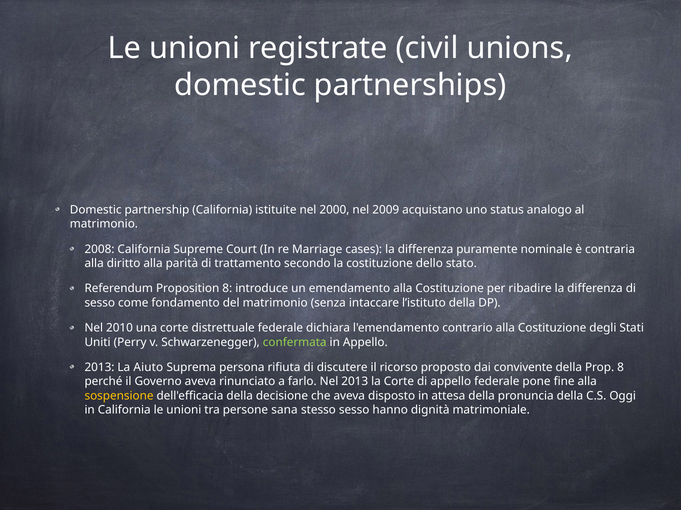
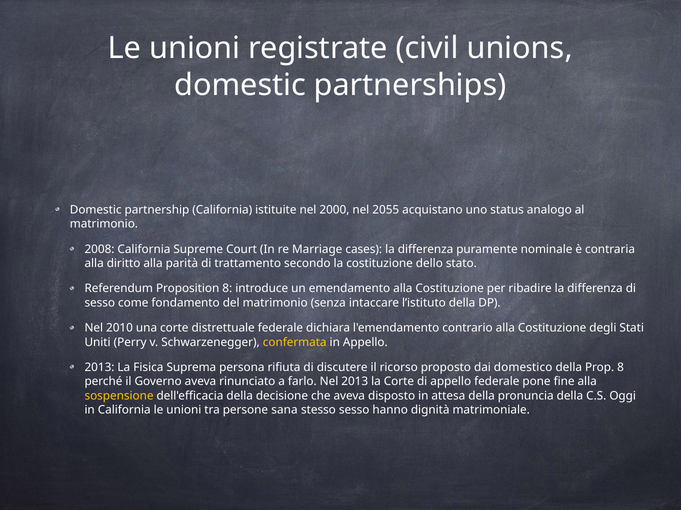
2009: 2009 -> 2055
confermata colour: light green -> yellow
Aiuto: Aiuto -> Fisica
convivente: convivente -> domestico
